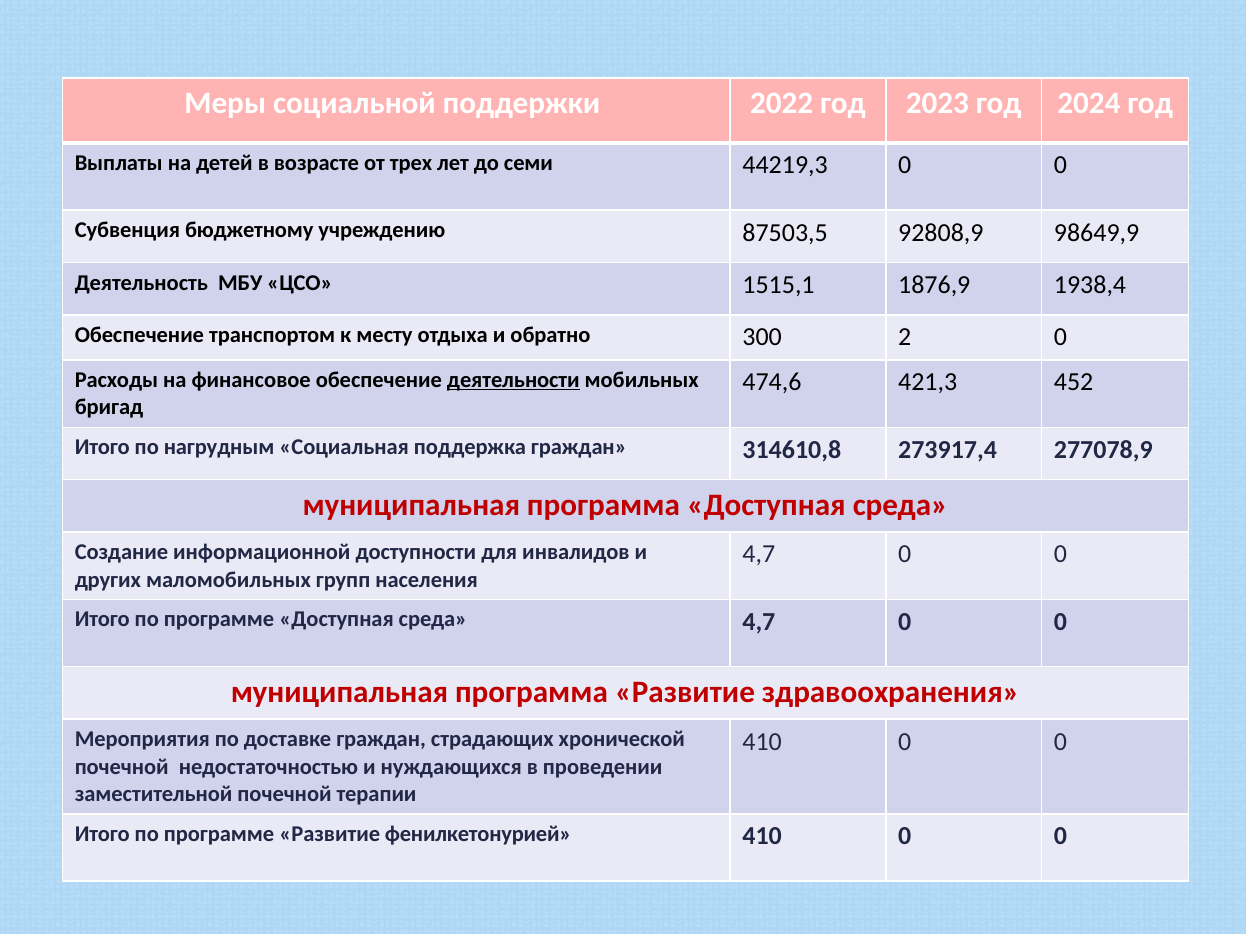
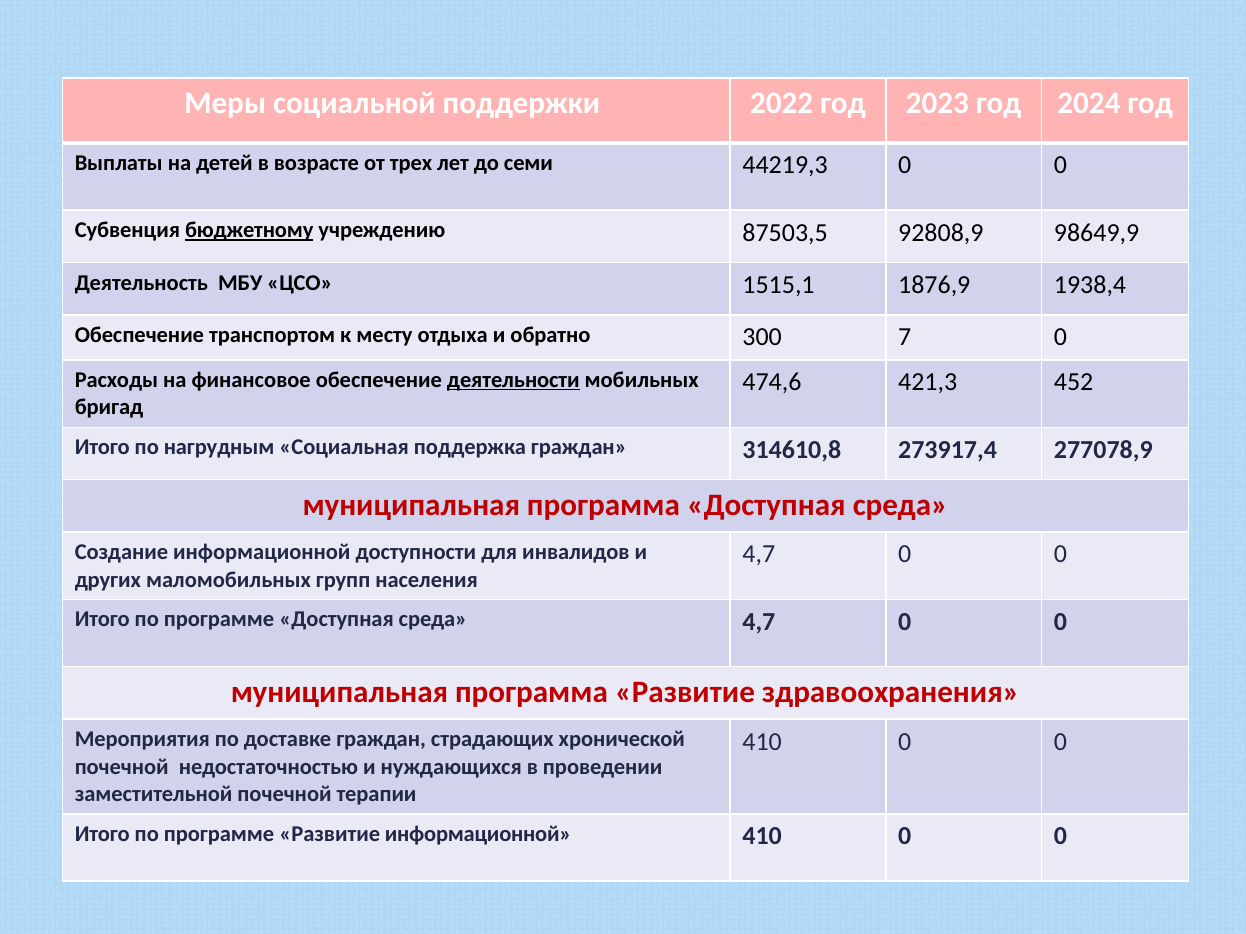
бюджетному underline: none -> present
2: 2 -> 7
Развитие фенилкетонурией: фенилкетонурией -> информационной
